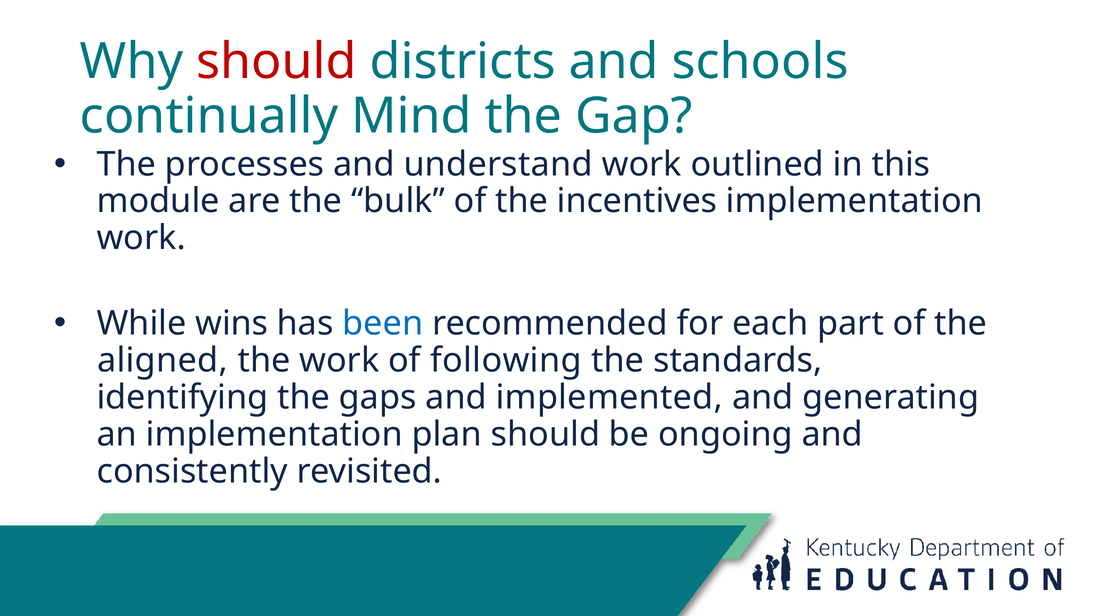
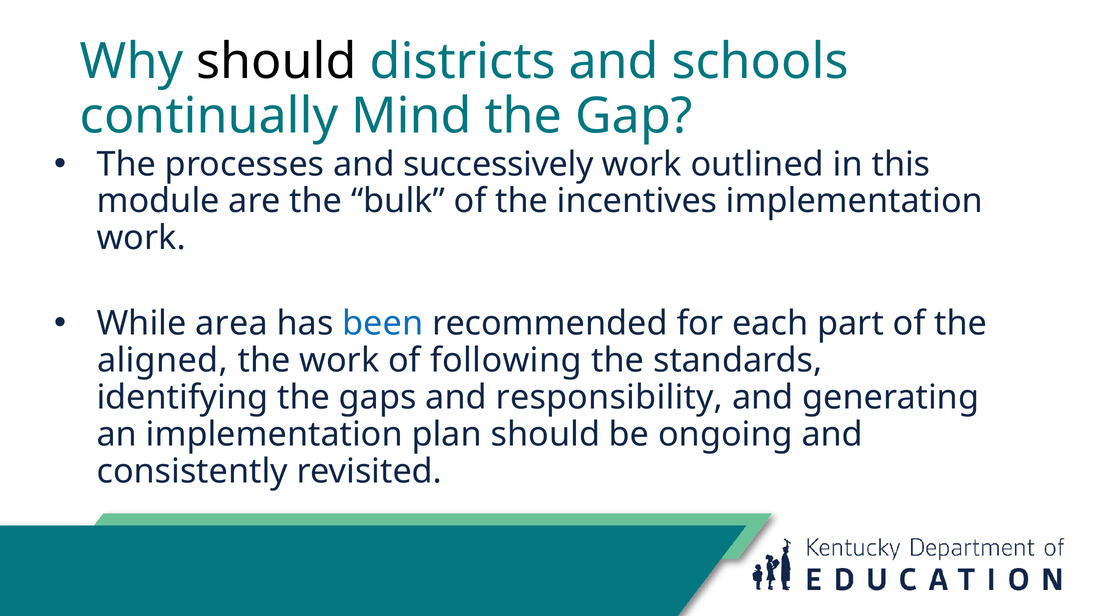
should at (276, 62) colour: red -> black
understand: understand -> successively
wins: wins -> area
implemented: implemented -> responsibility
